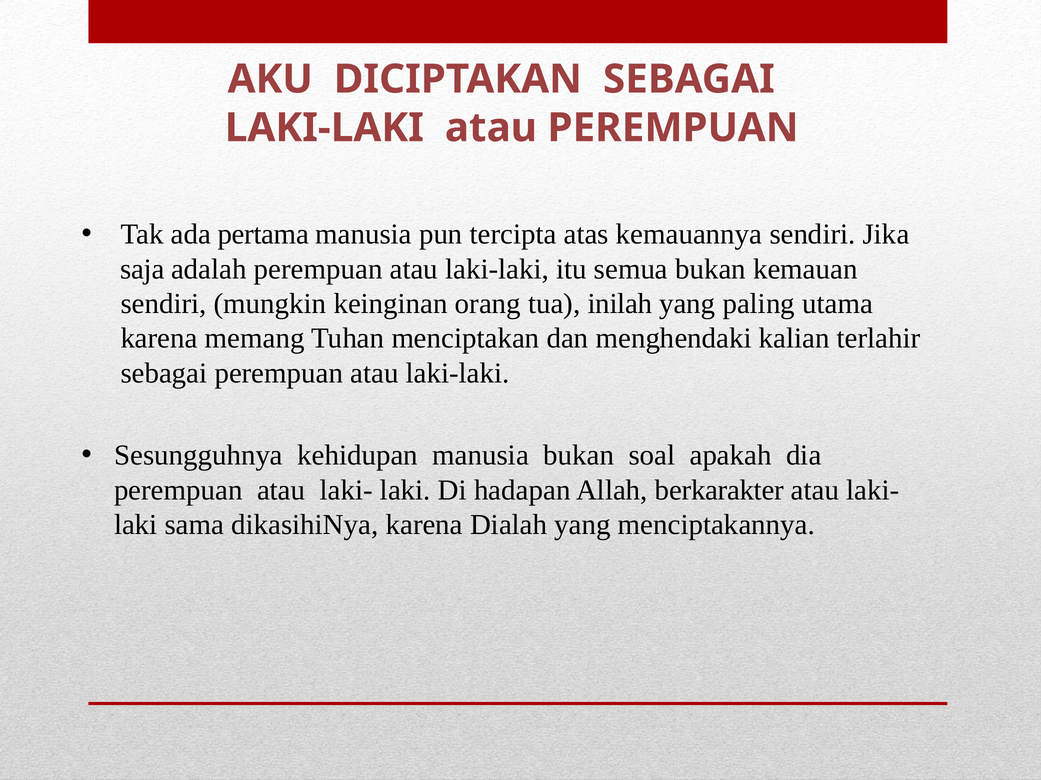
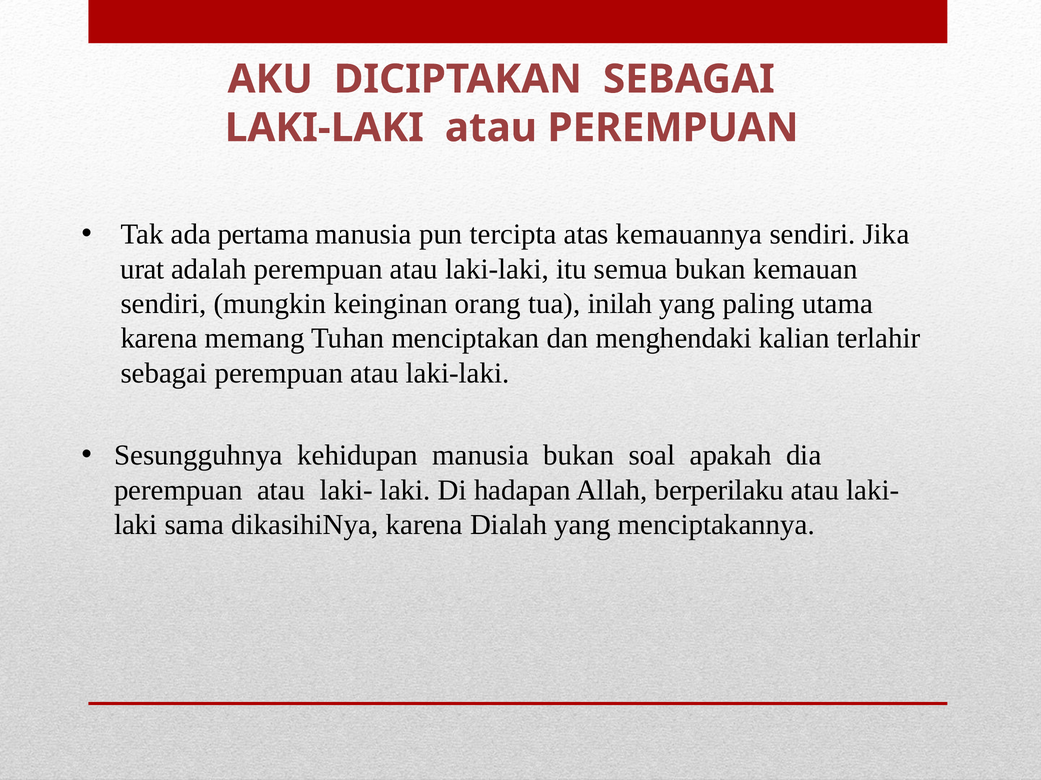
saja: saja -> urat
berkarakter: berkarakter -> berperilaku
